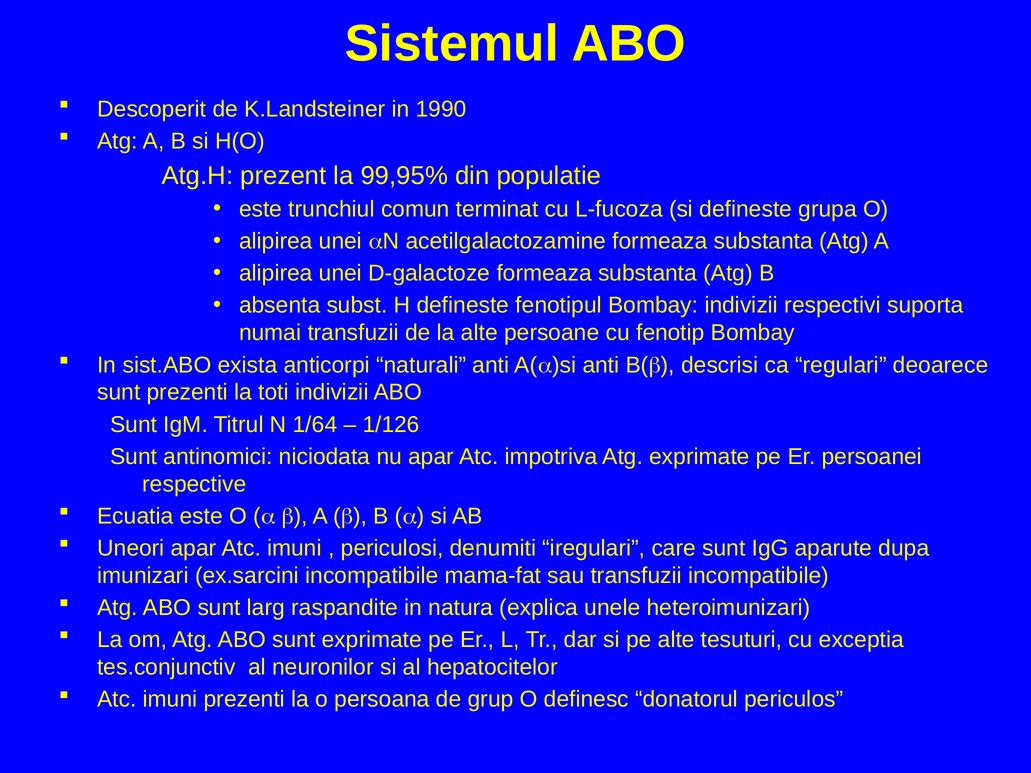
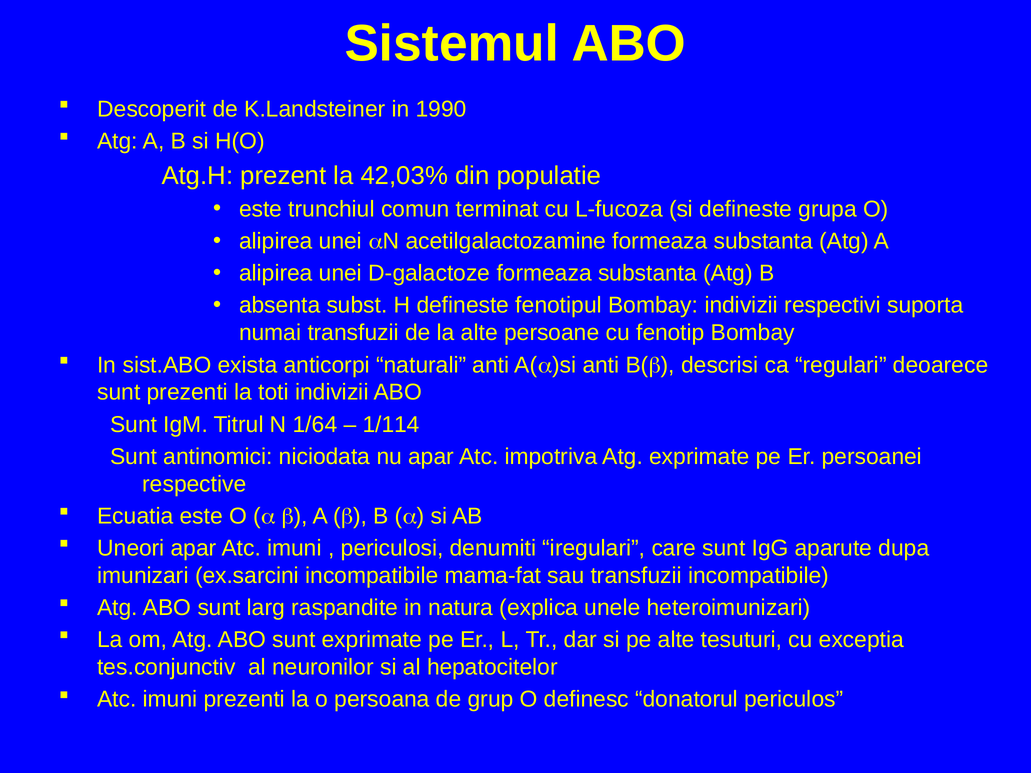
99,95%: 99,95% -> 42,03%
1/126: 1/126 -> 1/114
